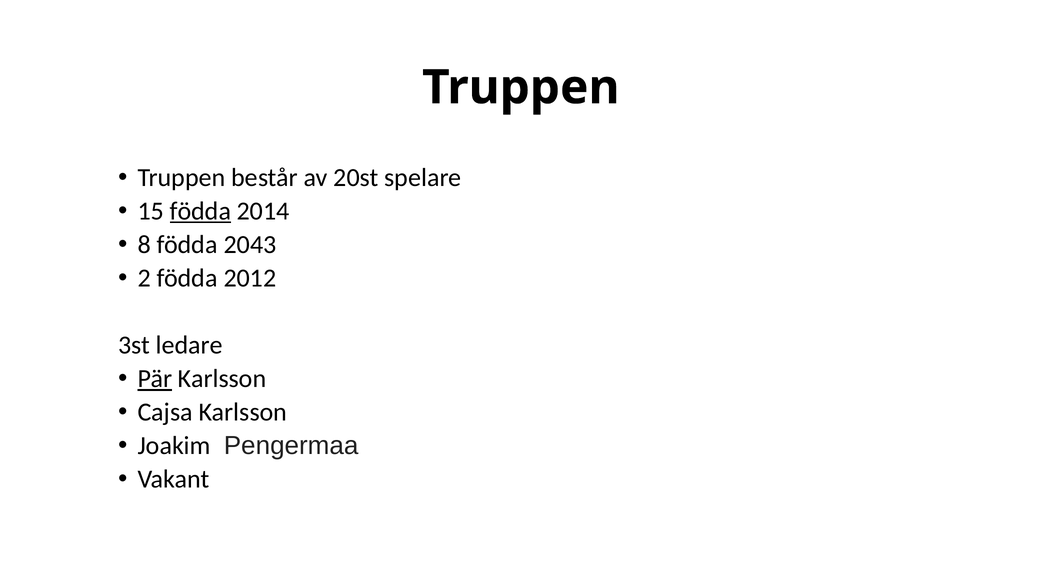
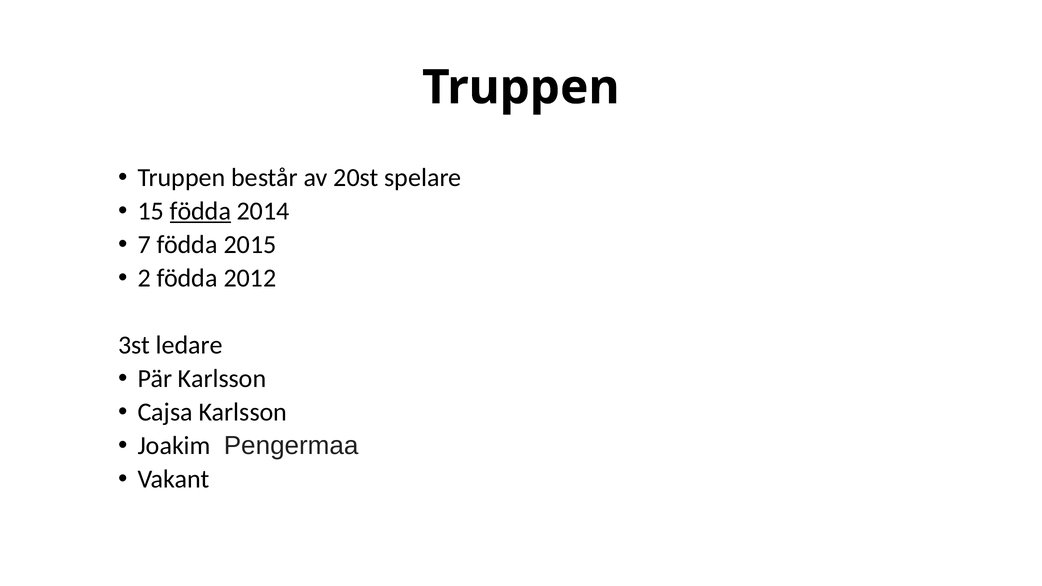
8: 8 -> 7
2043: 2043 -> 2015
Pär underline: present -> none
